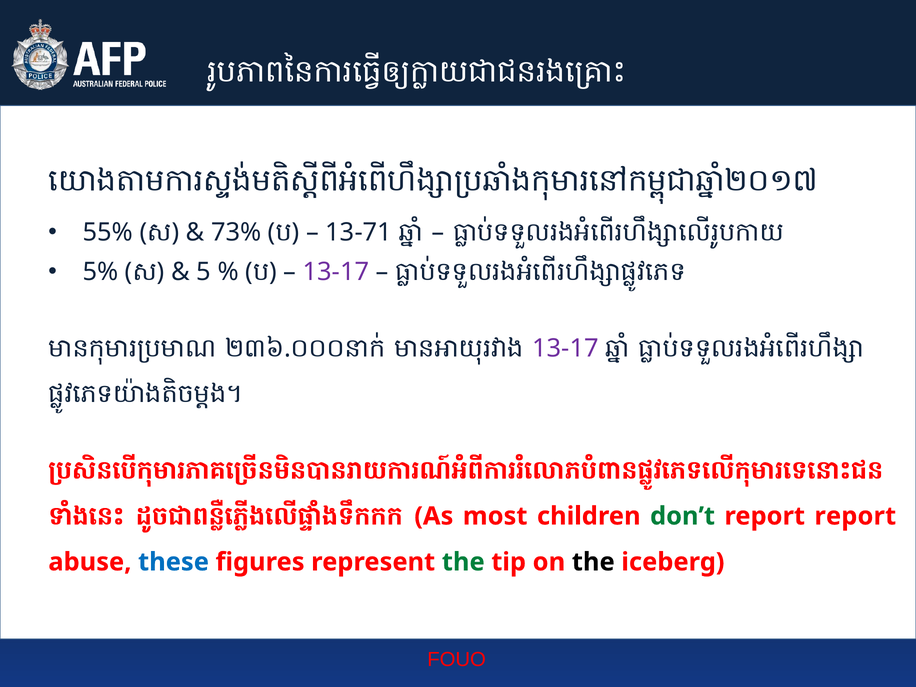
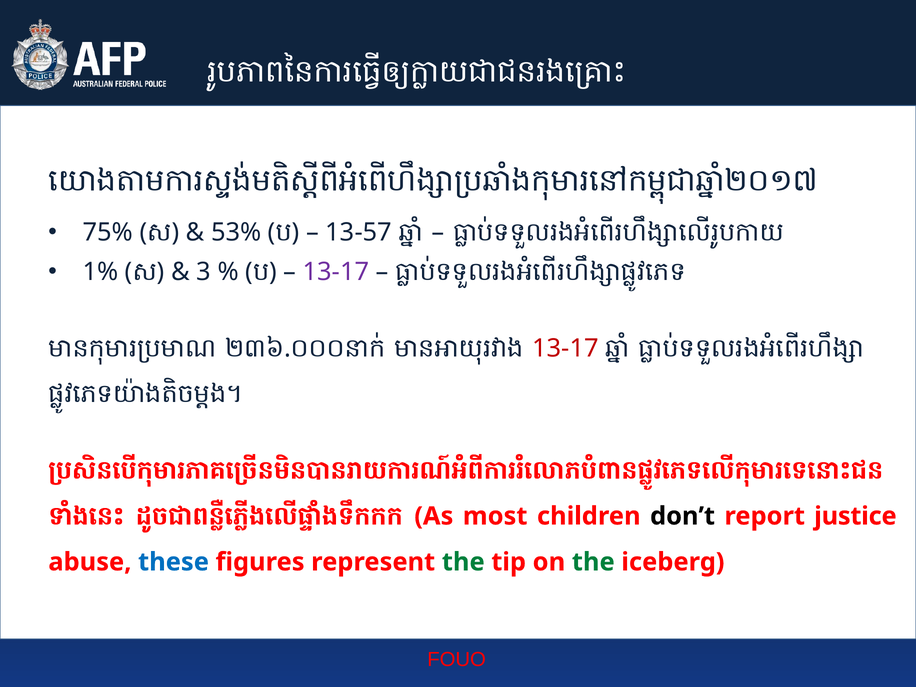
55%: 55% -> 75%
73%: 73% -> 53%
13-71: 13-71 -> 13-57
5%: 5% -> 1%
5: 5 -> 3
13-17 at (566, 348) colour: purple -> red
don’t colour: green -> black
report report: report -> justice
the at (593, 562) colour: black -> green
